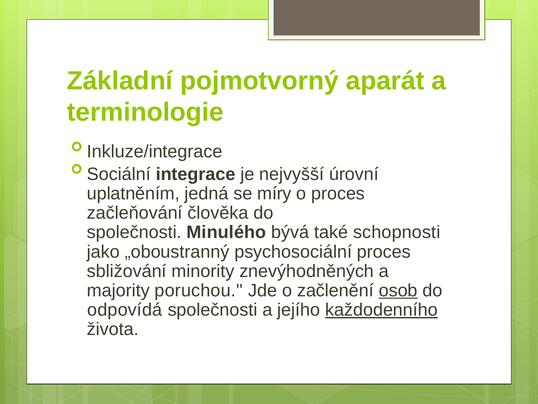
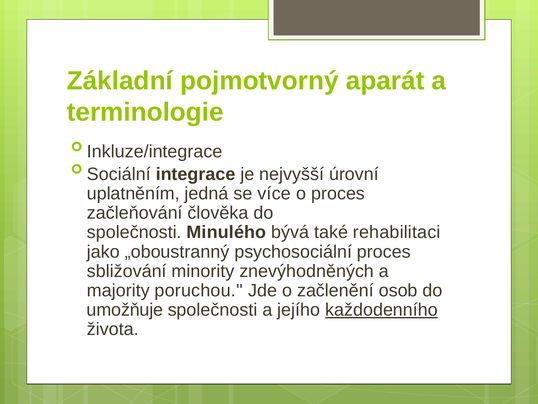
míry: míry -> více
schopnosti: schopnosti -> rehabilitaci
osob underline: present -> none
odpovídá: odpovídá -> umožňuje
